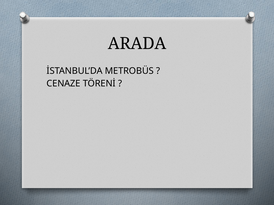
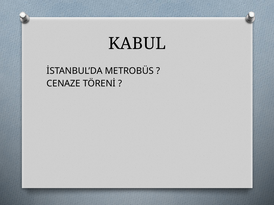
ARADA: ARADA -> KABUL
